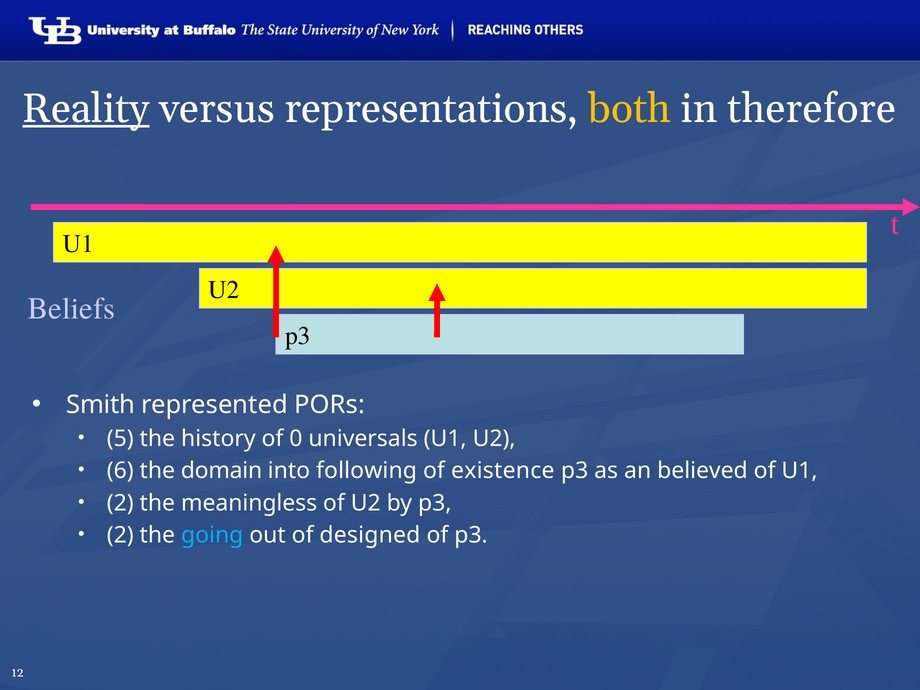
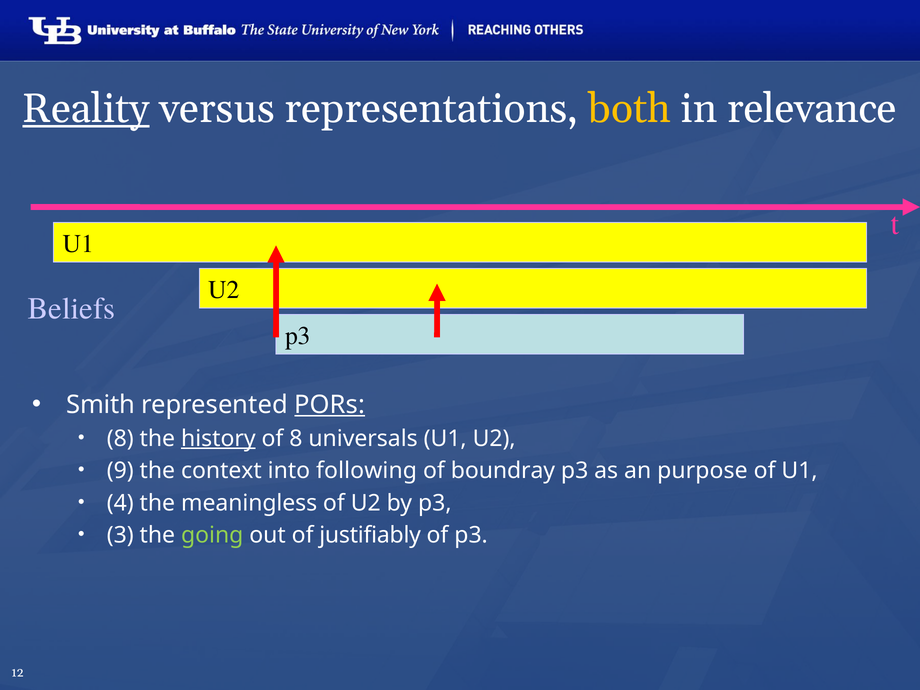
therefore: therefore -> relevance
PORs underline: none -> present
5 at (120, 439): 5 -> 8
history underline: none -> present
of 0: 0 -> 8
6: 6 -> 9
domain: domain -> context
existence: existence -> boundray
believed: believed -> purpose
2 at (120, 503): 2 -> 4
2 at (120, 535): 2 -> 3
going colour: light blue -> light green
designed: designed -> justifiably
